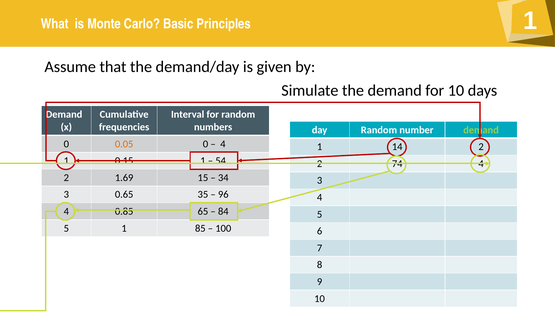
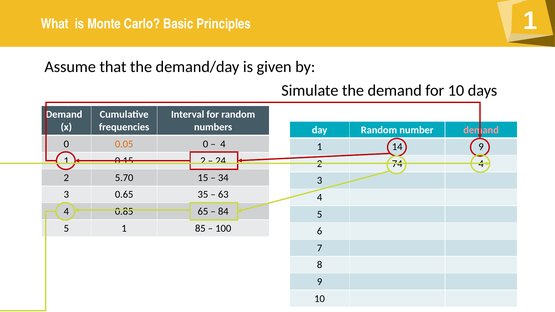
demand at (481, 130) colour: light green -> pink
14 2: 2 -> 9
0.15 1: 1 -> 2
54: 54 -> 24
1.69: 1.69 -> 5.70
96: 96 -> 63
